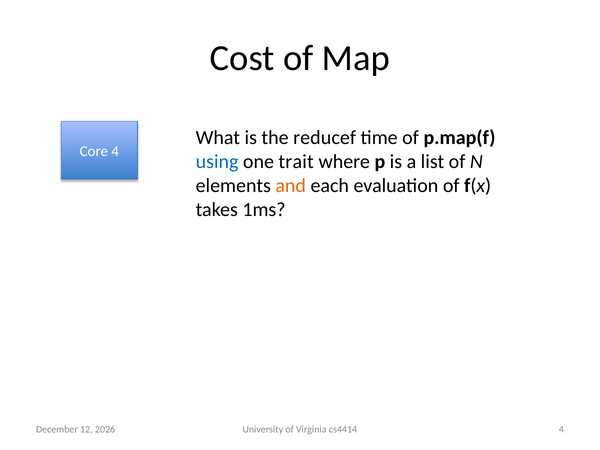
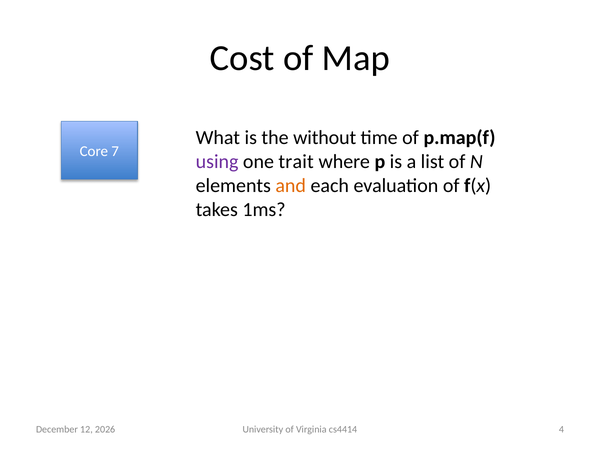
reducef: reducef -> without
Core 4: 4 -> 7
using colour: blue -> purple
